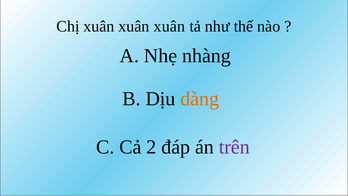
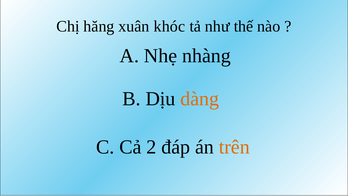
Chị xuân: xuân -> hăng
xuân at (169, 26): xuân -> khóc
trên colour: purple -> orange
